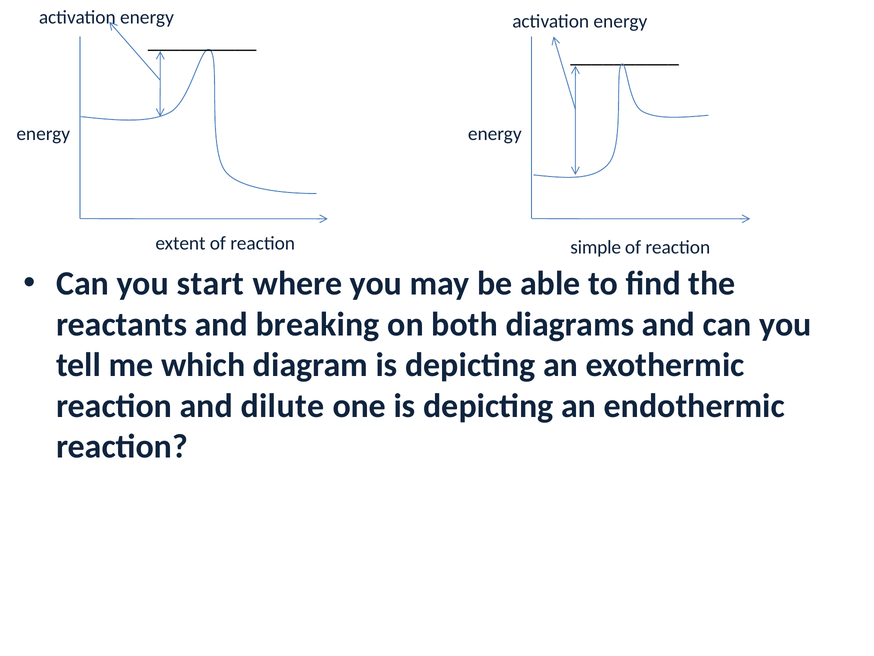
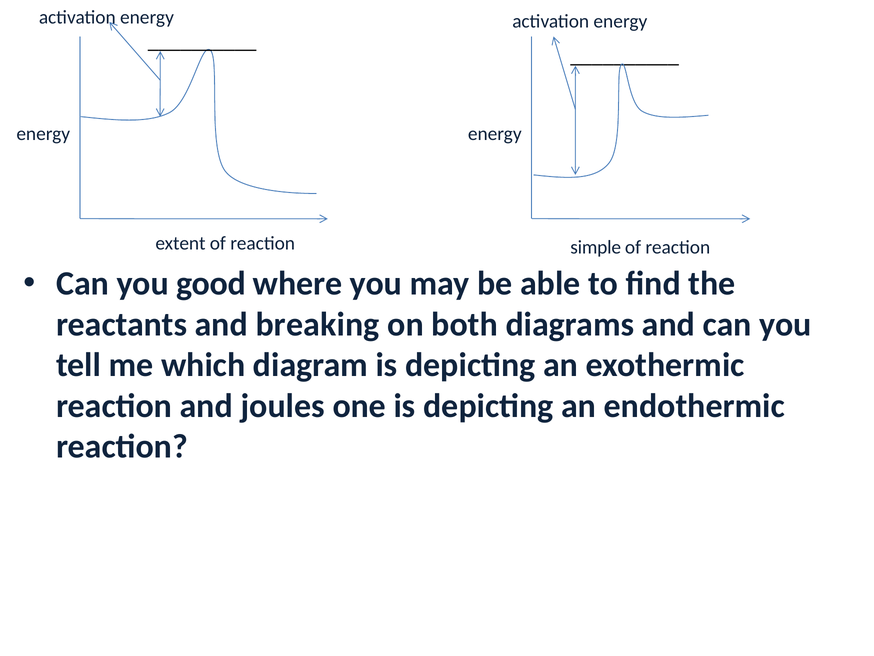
start: start -> good
dilute: dilute -> joules
